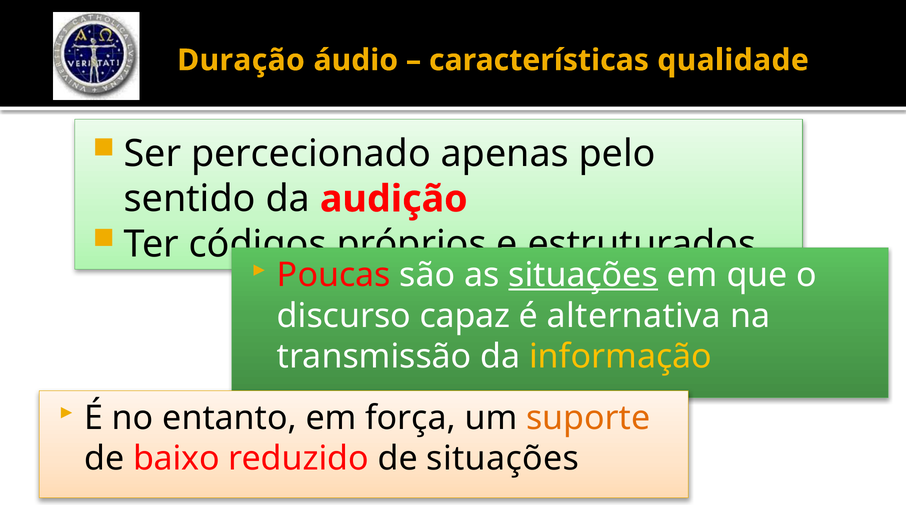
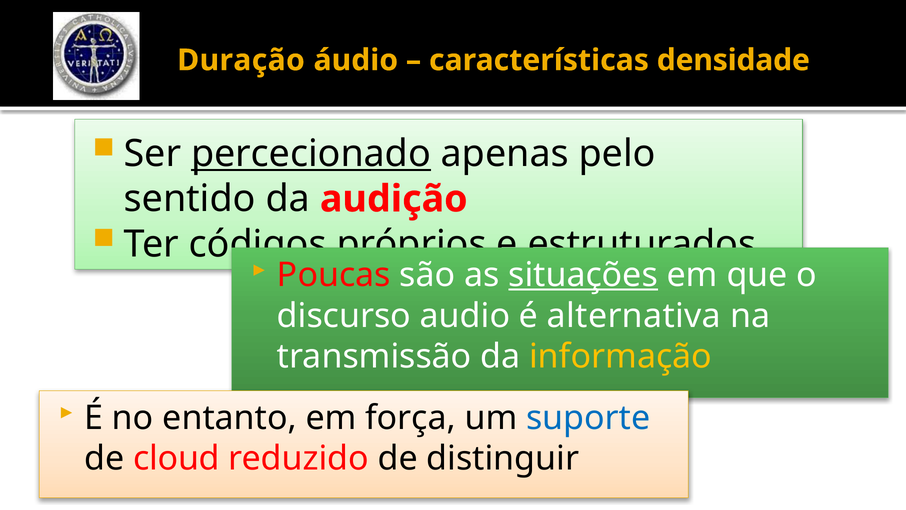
qualidade: qualidade -> densidade
percecionado underline: none -> present
capaz: capaz -> audio
suporte colour: orange -> blue
baixo: baixo -> cloud
de situações: situações -> distinguir
